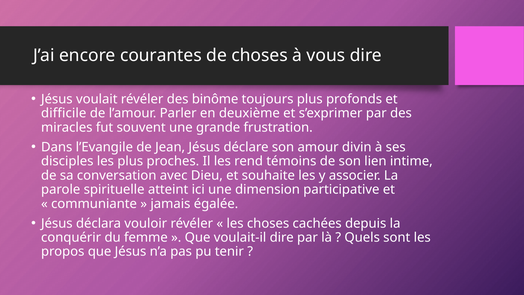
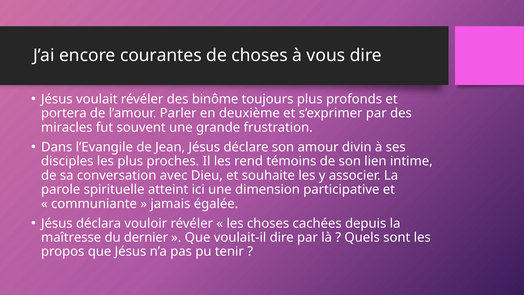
difficile: difficile -> portera
conquérir: conquérir -> maîtresse
femme: femme -> dernier
